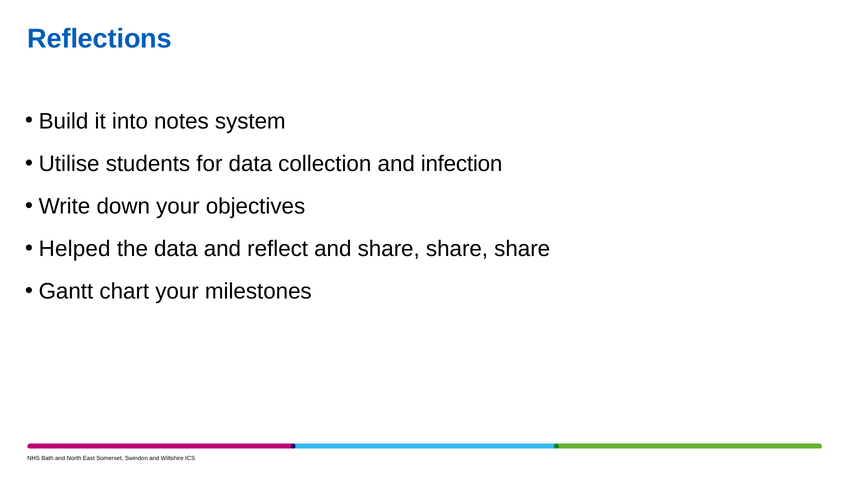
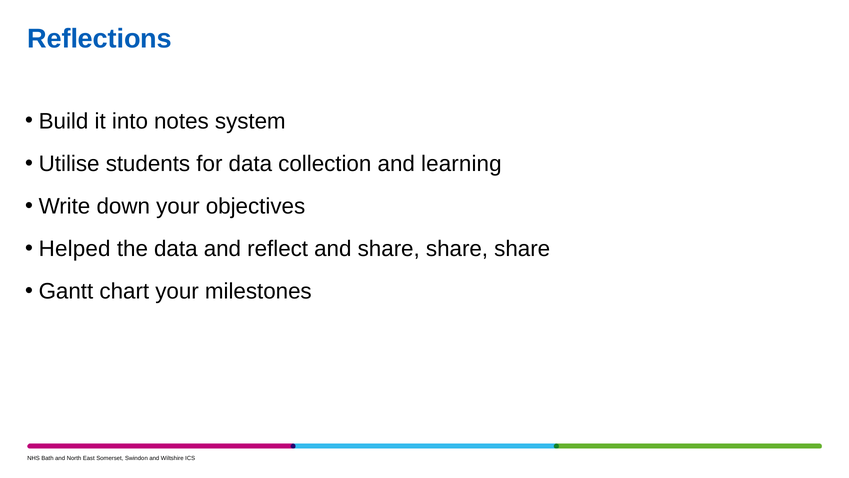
infection: infection -> learning
